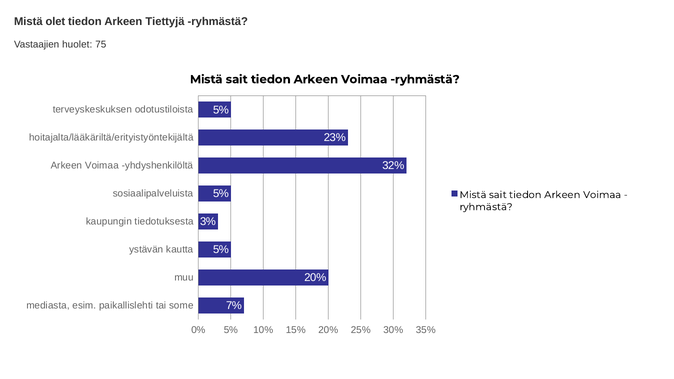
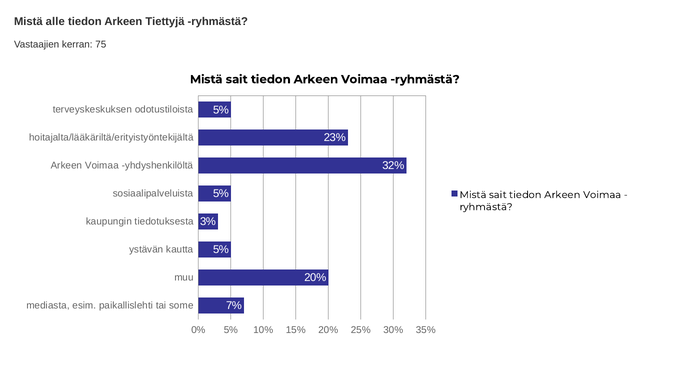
olet: olet -> alle
huolet: huolet -> kerran
